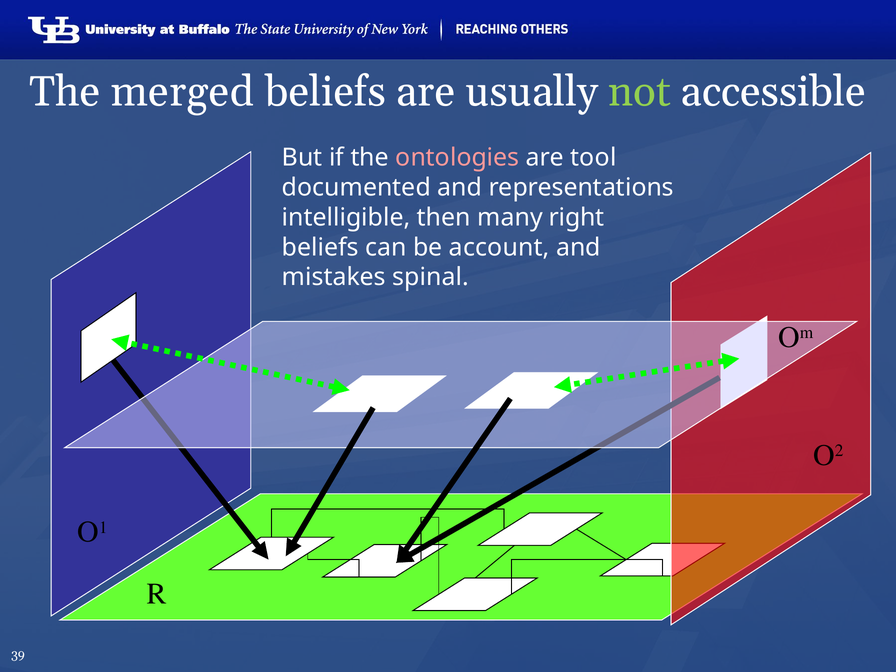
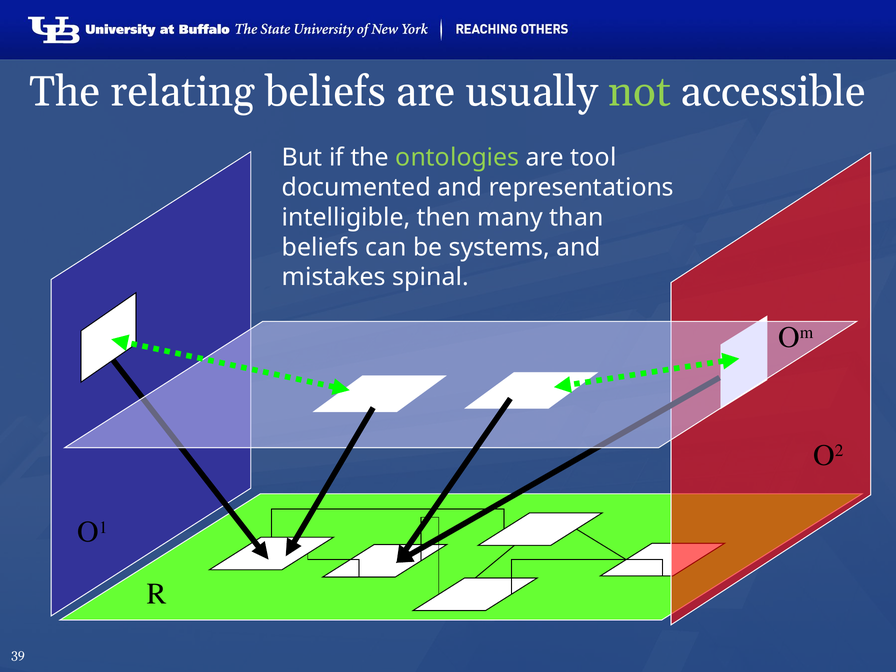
merged: merged -> relating
ontologies colour: pink -> light green
right: right -> than
account: account -> systems
